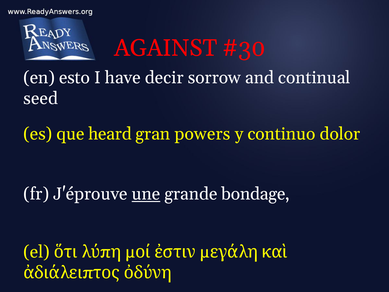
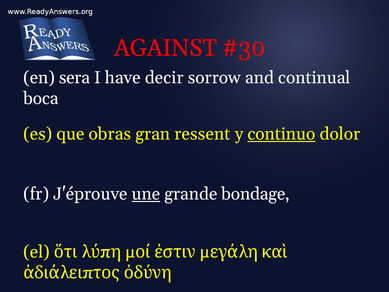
esto: esto -> sera
seed: seed -> boca
heard: heard -> obras
powers: powers -> ressent
continuo underline: none -> present
